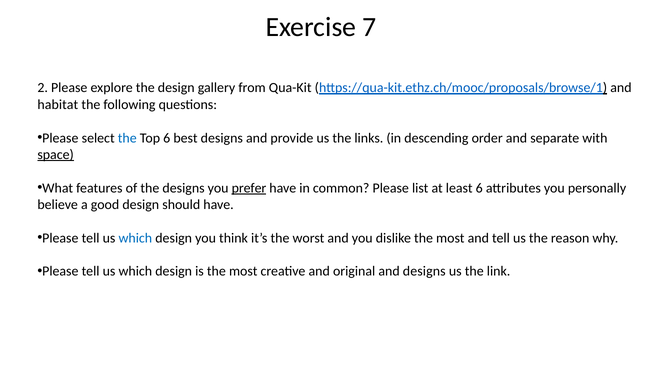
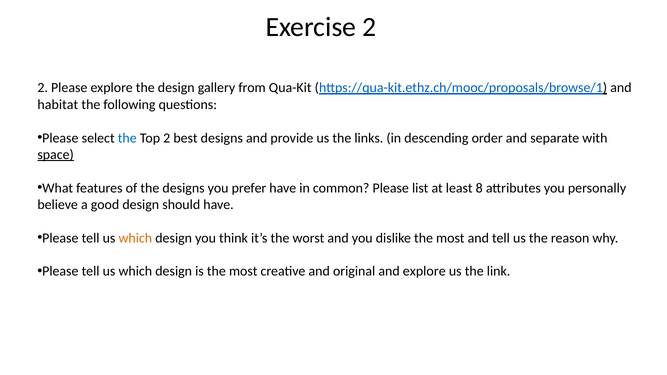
Exercise 7: 7 -> 2
Top 6: 6 -> 2
prefer underline: present -> none
least 6: 6 -> 8
which at (135, 238) colour: blue -> orange
and designs: designs -> explore
